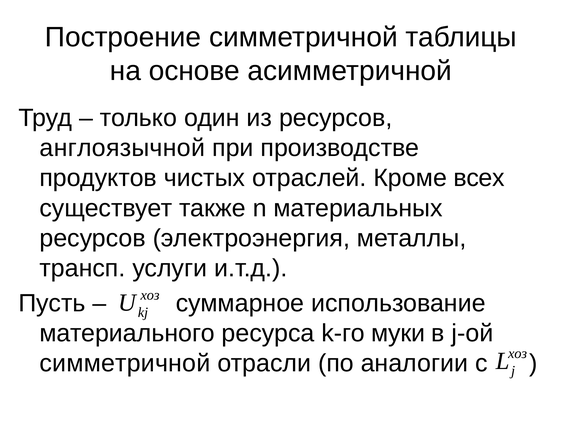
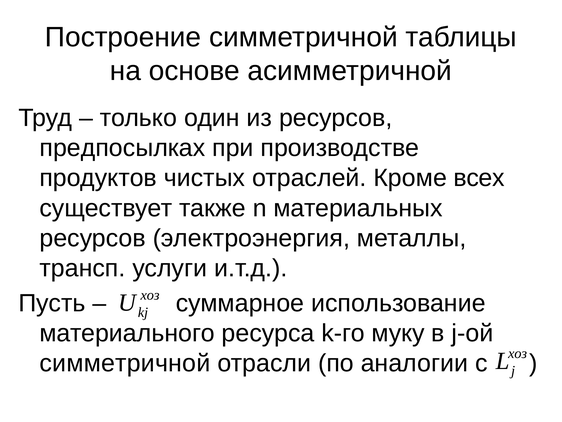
англоязычной: англоязычной -> предпосылках
муки: муки -> муку
